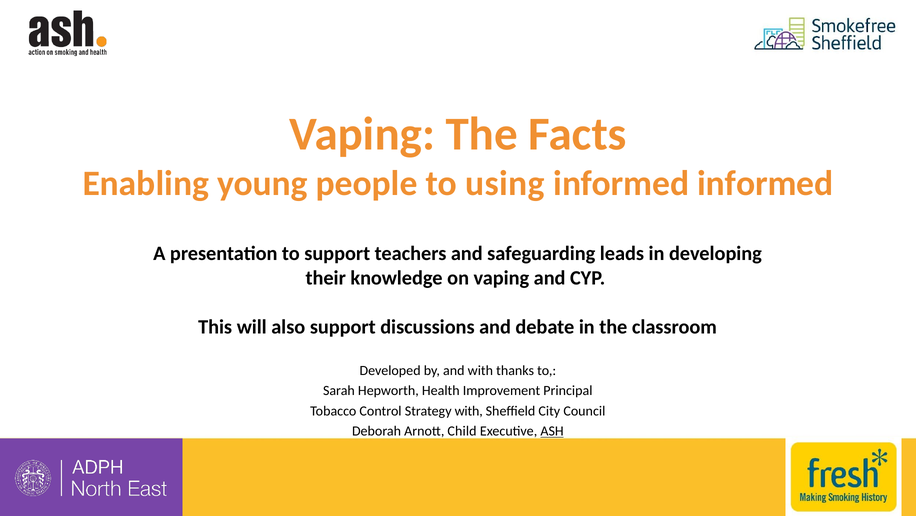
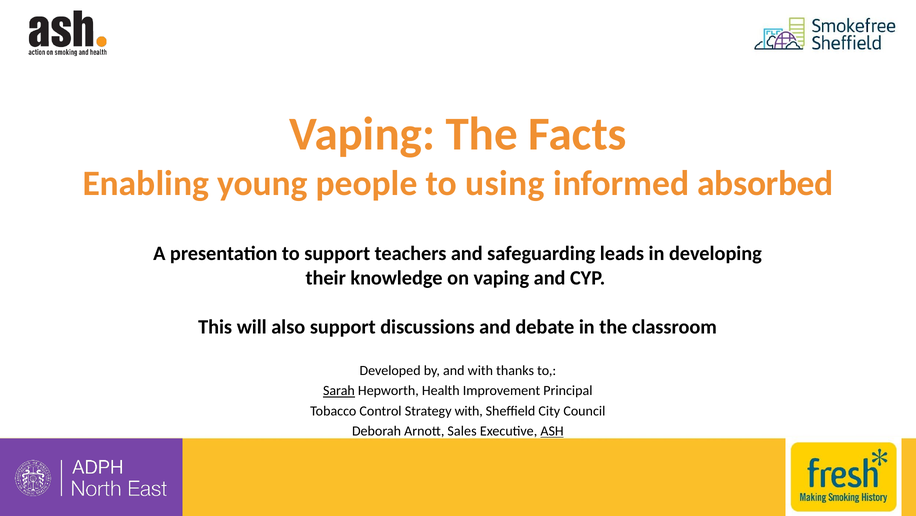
informed informed: informed -> absorbed
Sarah underline: none -> present
Child: Child -> Sales
